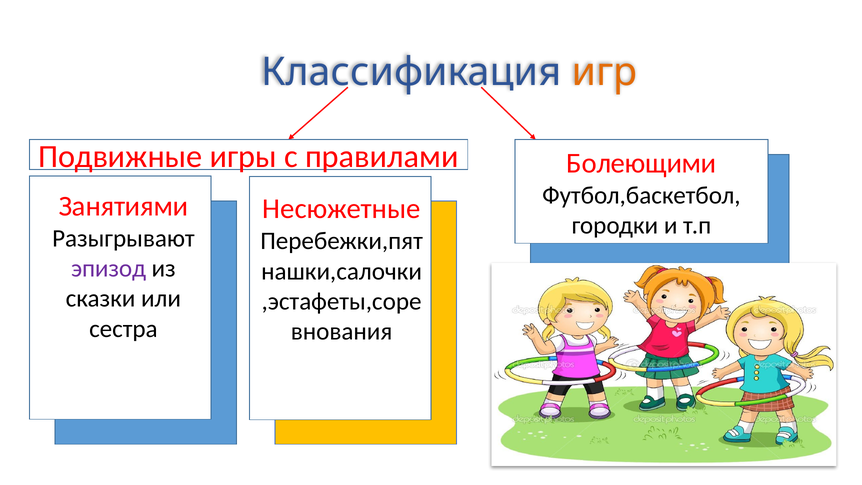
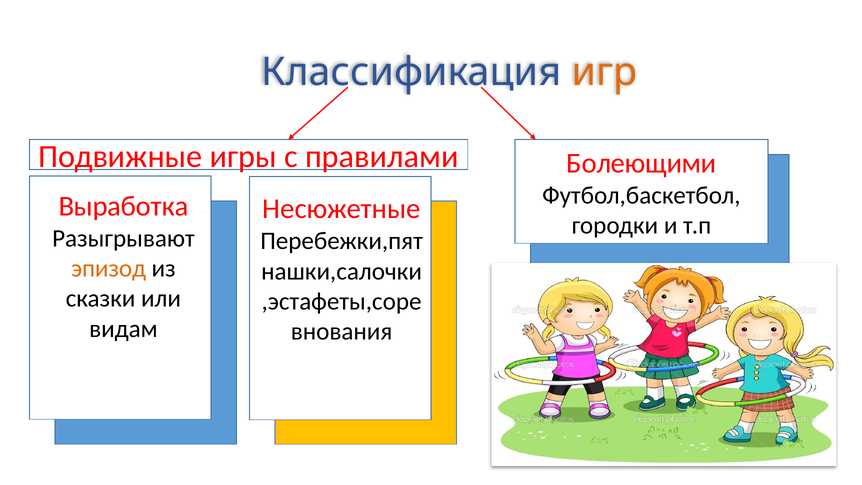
Занятиями: Занятиями -> Выработка
эпизод colour: purple -> orange
сестра: сестра -> видам
